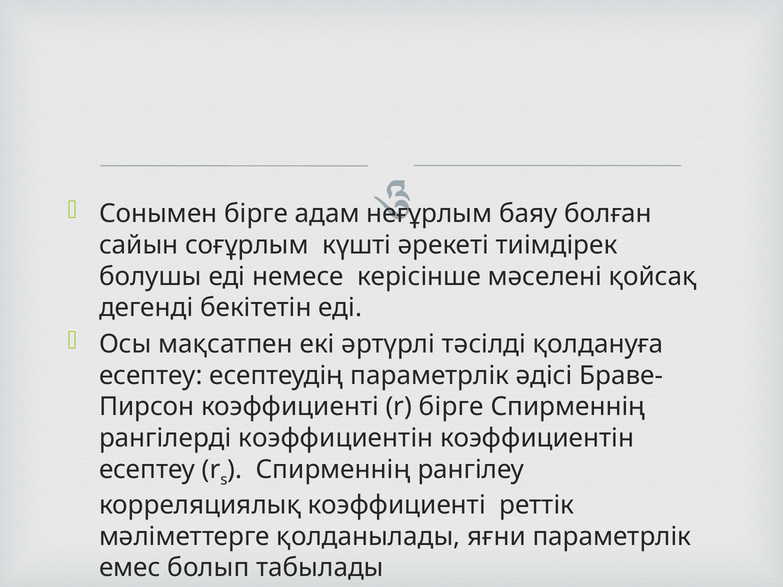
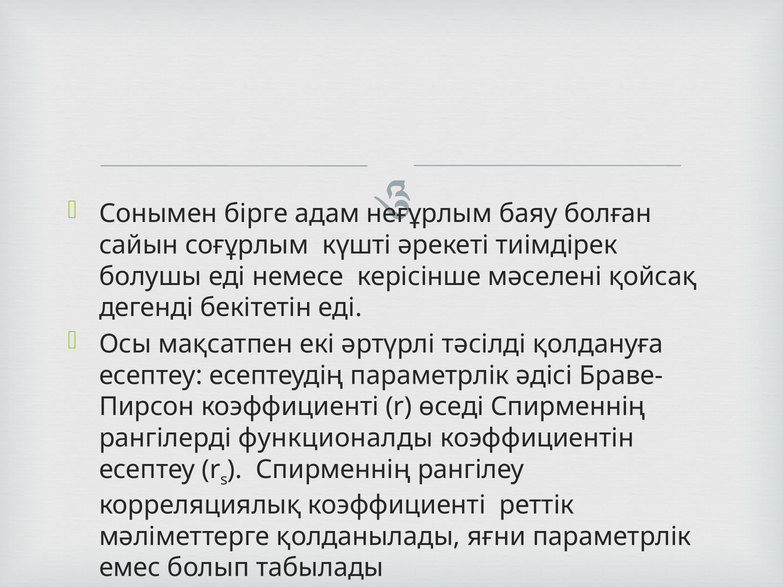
r бірге: бірге -> өседі
рангілерді коэффициентін: коэффициентін -> функционалды
